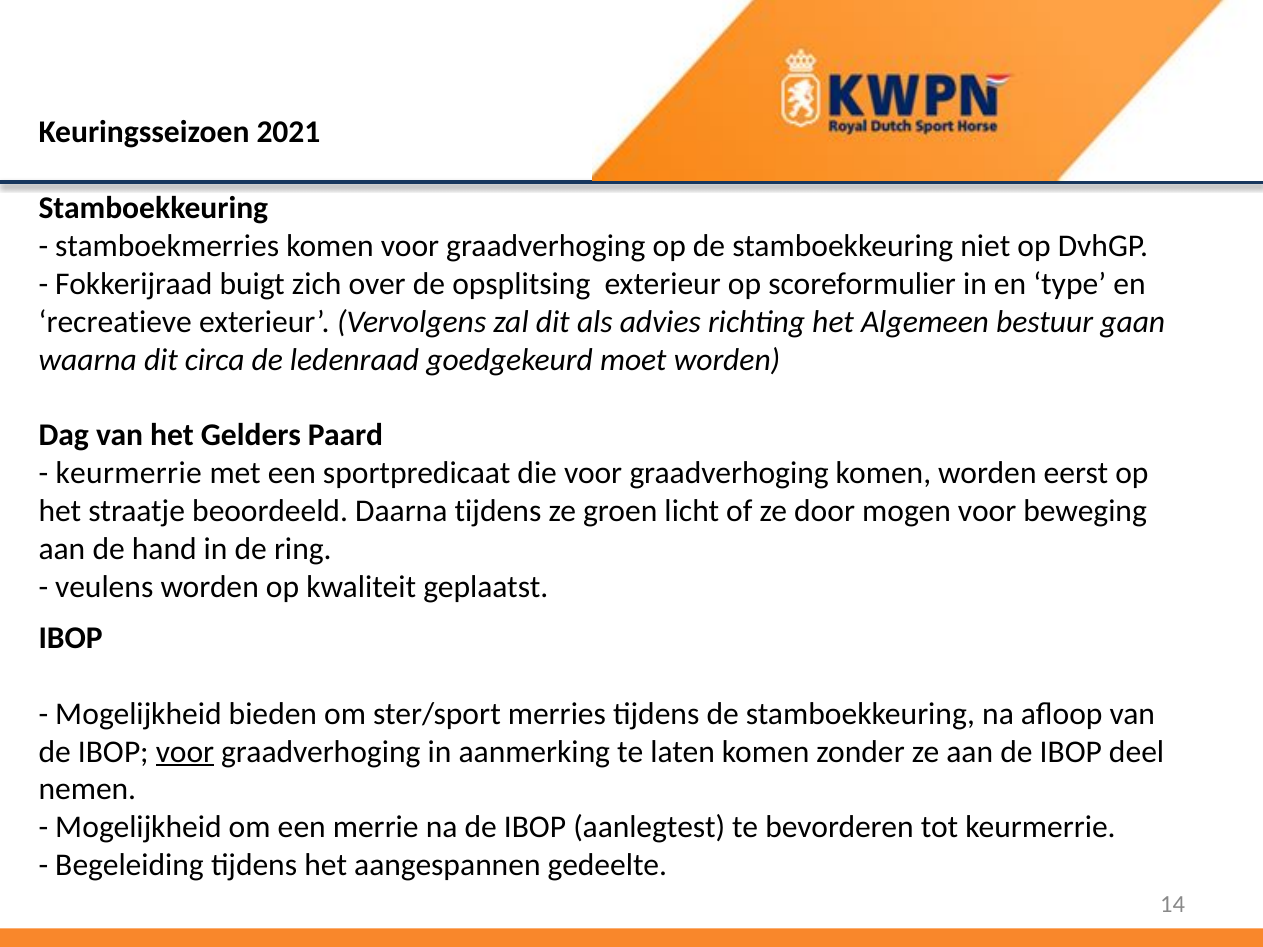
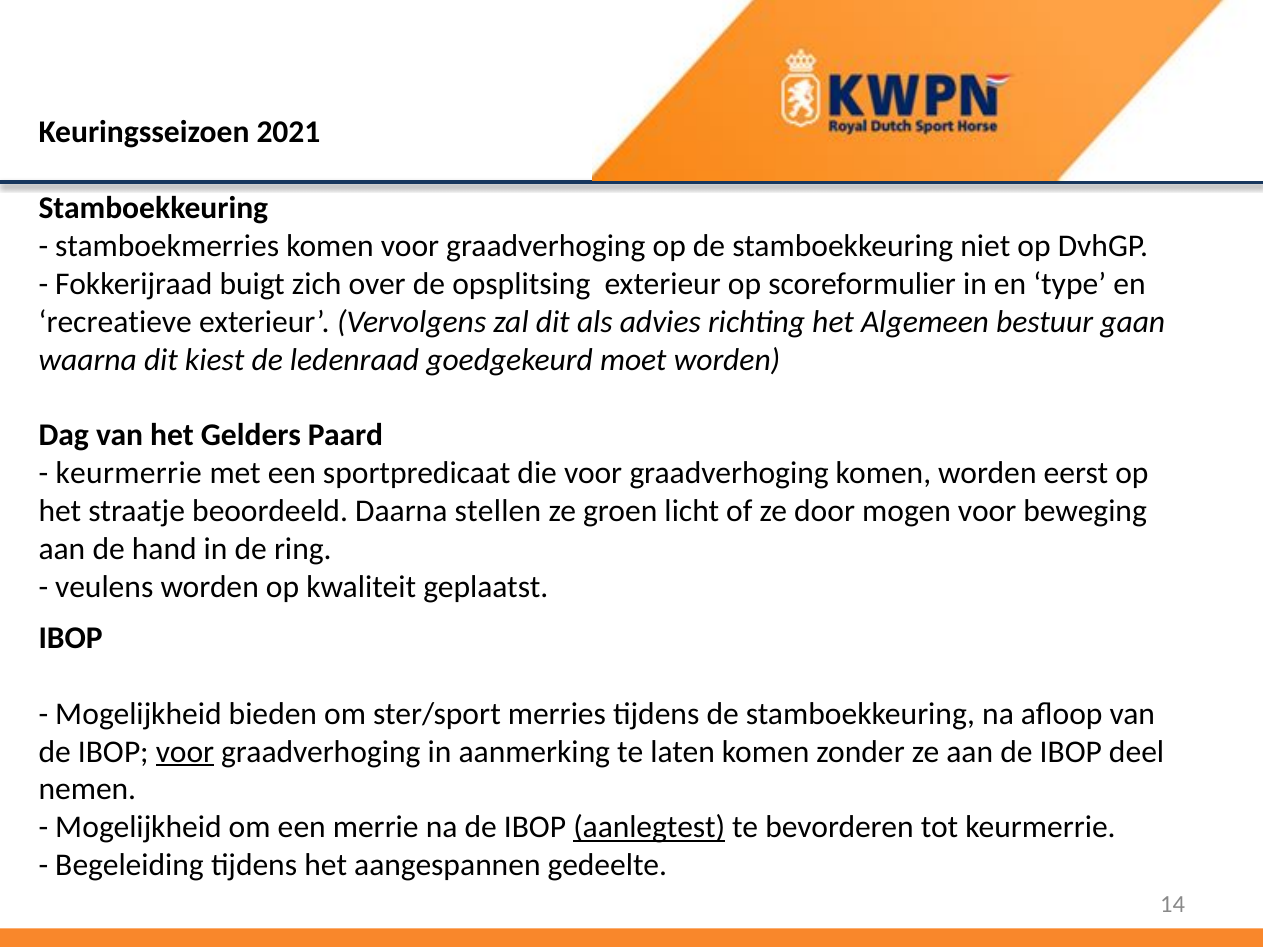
circa: circa -> kiest
Daarna tijdens: tijdens -> stellen
aanlegtest underline: none -> present
